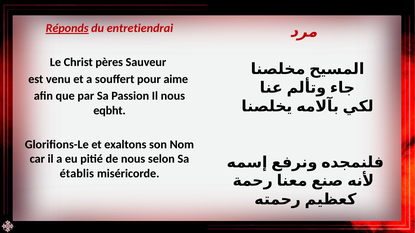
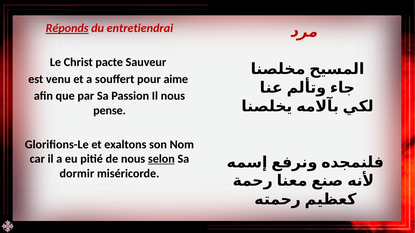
pères: pères -> pacte
eqbht: eqbht -> pense
selon underline: none -> present
établis: établis -> dormir
